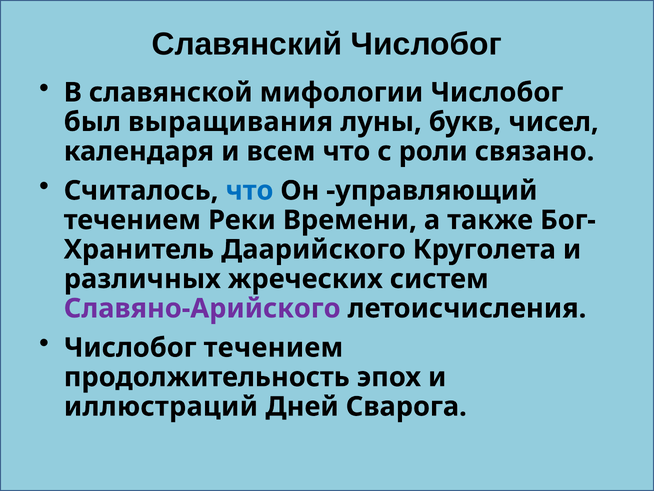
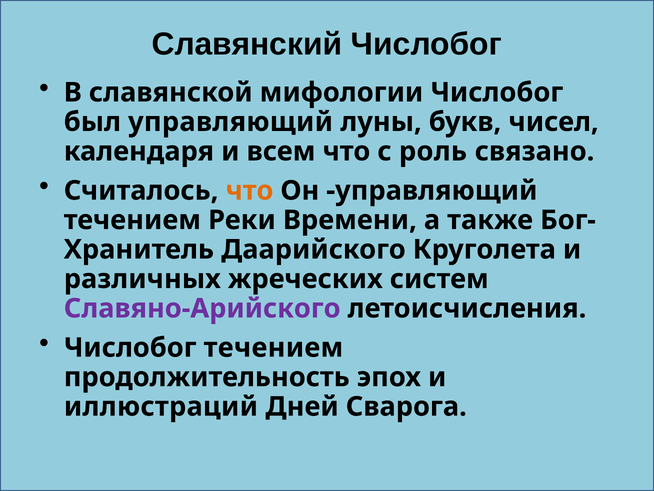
был выращивания: выращивания -> управляющий
роли: роли -> роль
что at (249, 190) colour: blue -> orange
